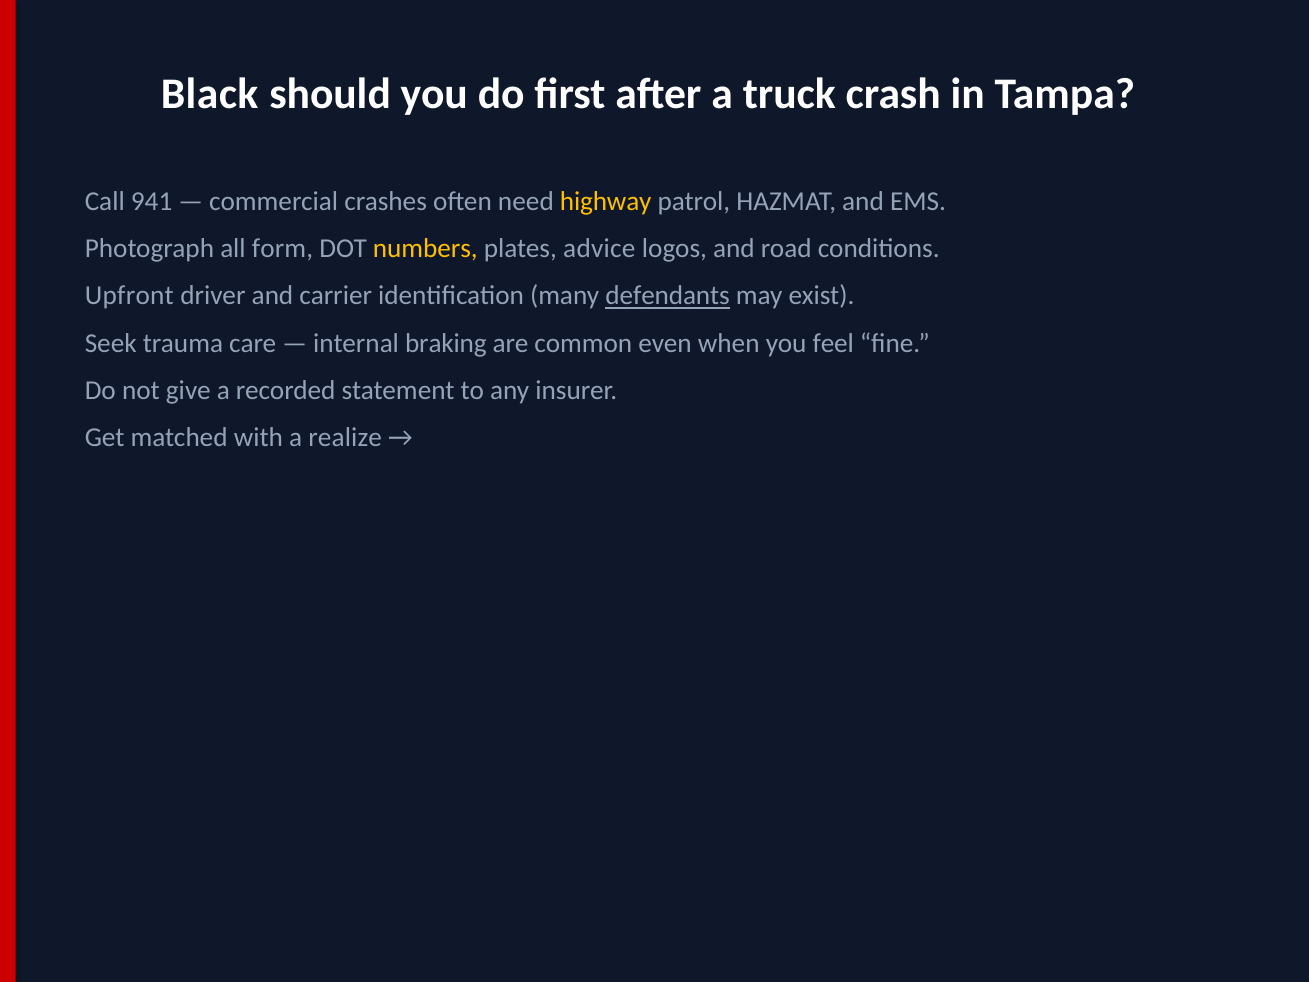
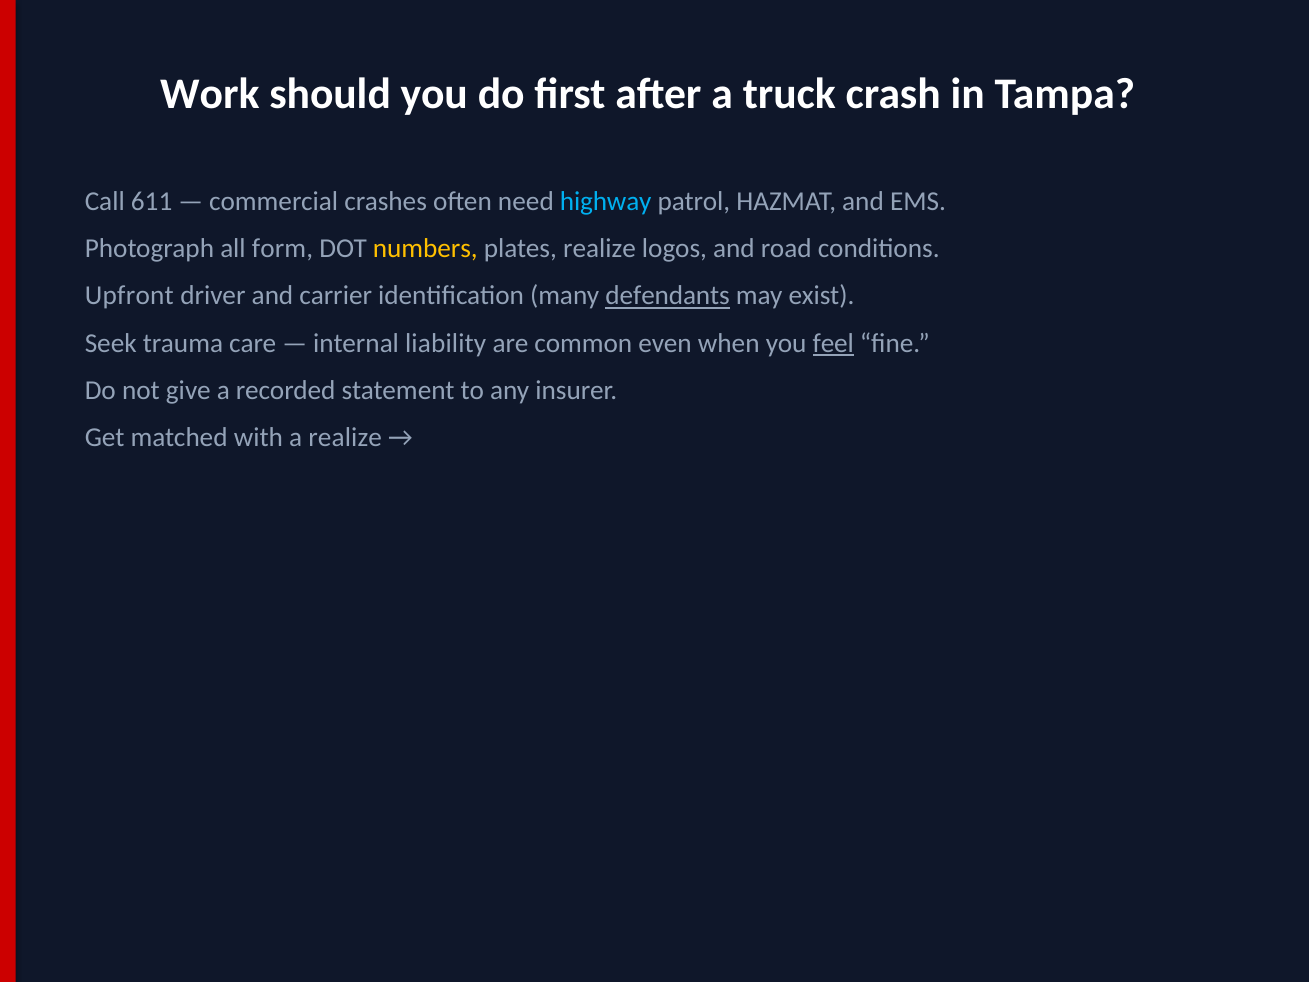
Black: Black -> Work
941: 941 -> 611
highway colour: yellow -> light blue
plates advice: advice -> realize
braking: braking -> liability
feel underline: none -> present
